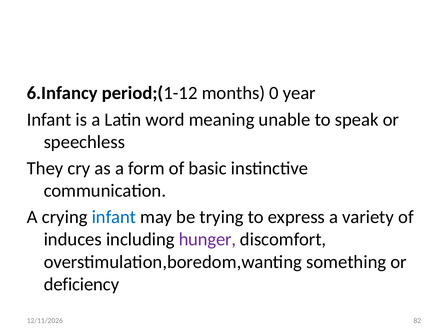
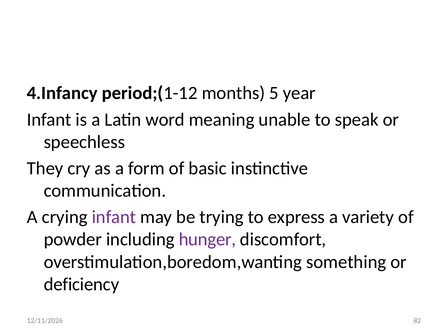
6.Infancy: 6.Infancy -> 4.Infancy
0: 0 -> 5
infant at (114, 217) colour: blue -> purple
induces: induces -> powder
